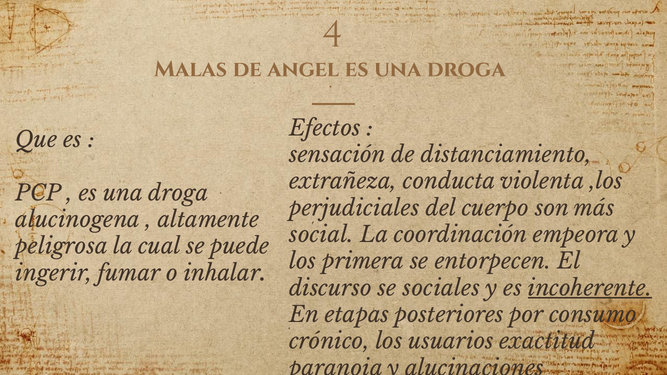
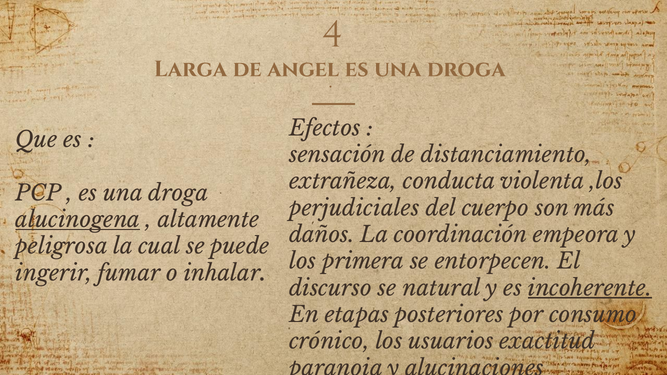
Malas: Malas -> Larga
alucinogena underline: none -> present
social: social -> daños
sociales: sociales -> natural
